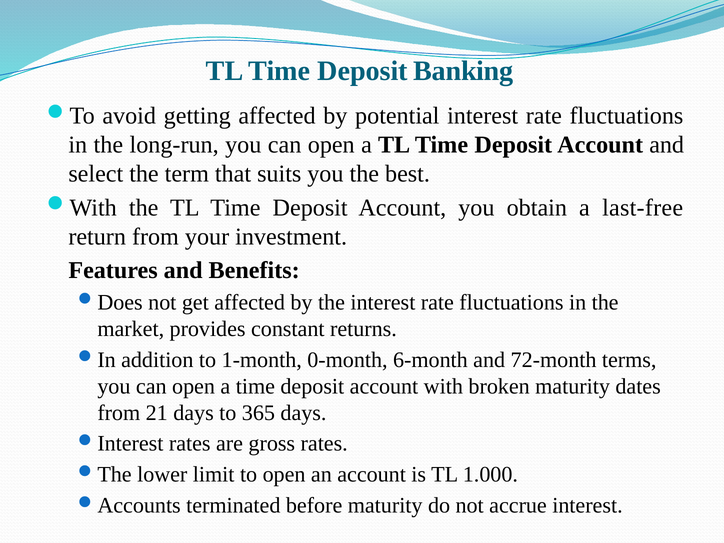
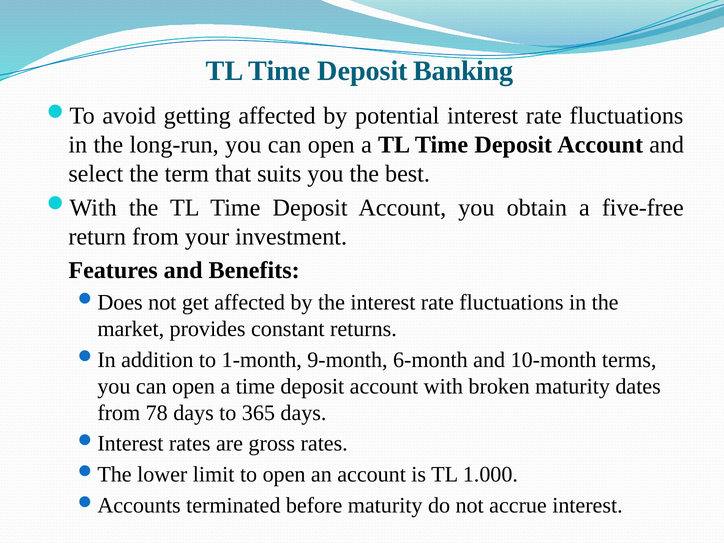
last-free: last-free -> five-free
0-month: 0-month -> 9-month
72-month: 72-month -> 10-month
21: 21 -> 78
